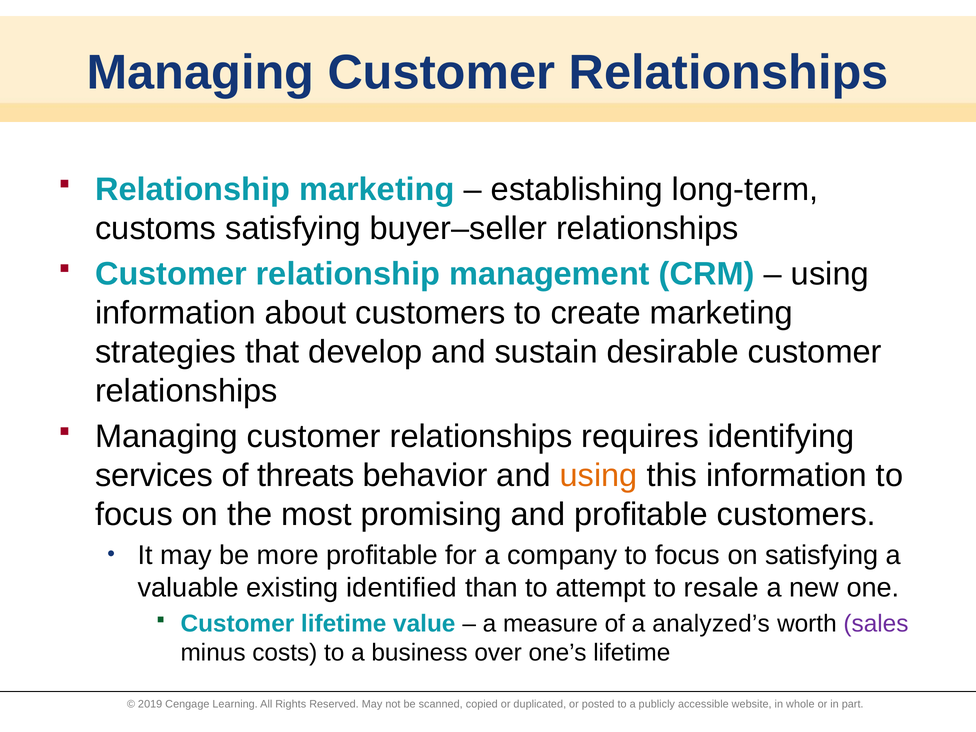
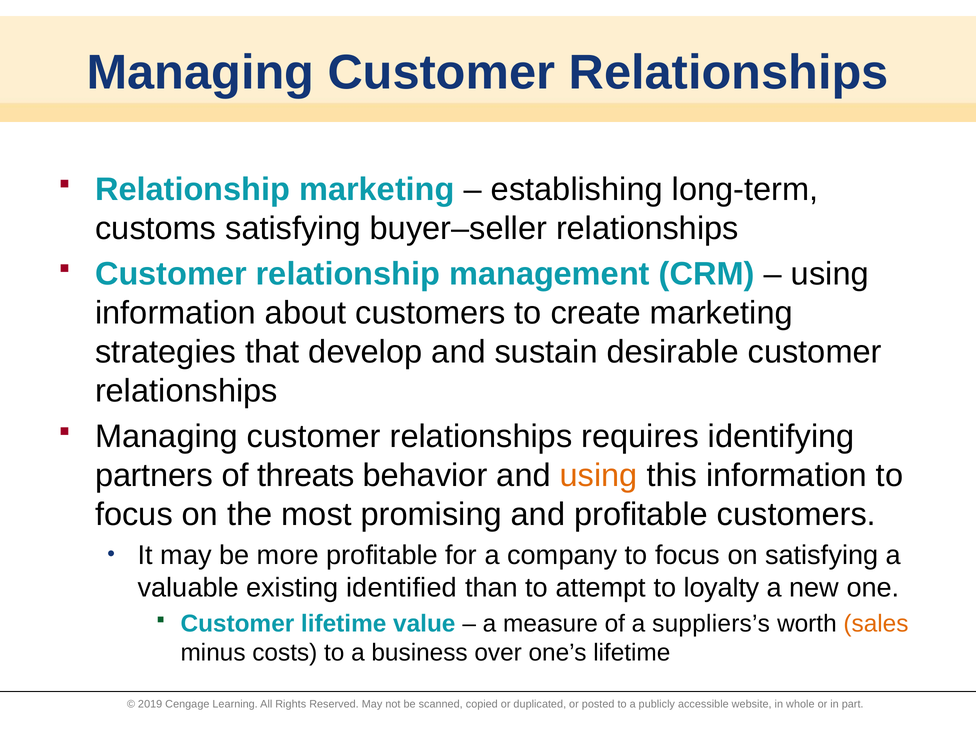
services: services -> partners
resale: resale -> loyalty
analyzed’s: analyzed’s -> suppliers’s
sales colour: purple -> orange
